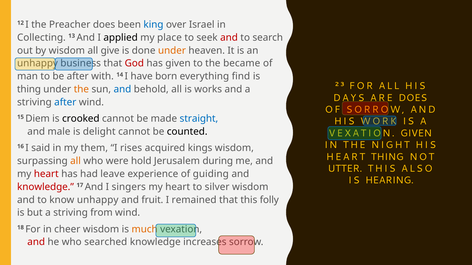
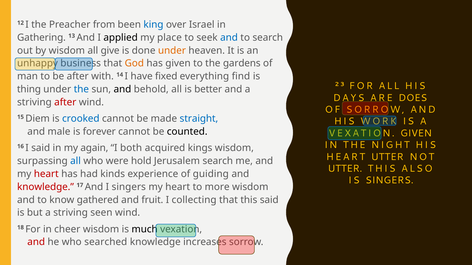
Preacher does: does -> from
Collecting: Collecting -> Gathering
and at (229, 38) colour: red -> blue
God colour: red -> orange
became: became -> gardens
born: born -> fixed
the at (81, 89) colour: orange -> blue
and at (122, 89) colour: blue -> black
works: works -> better
after at (65, 102) colour: blue -> red
crooked colour: black -> blue
delight: delight -> forever
them: them -> again
rises: rises -> both
HEART THING: THING -> UTTER
all at (76, 161) colour: orange -> blue
Jerusalem during: during -> search
leave: leave -> kinds
IS HEARING: HEARING -> SINGERS
silver: silver -> more
know unhappy: unhappy -> gathered
remained: remained -> collecting
this folly: folly -> said
from: from -> seen
much colour: orange -> black
